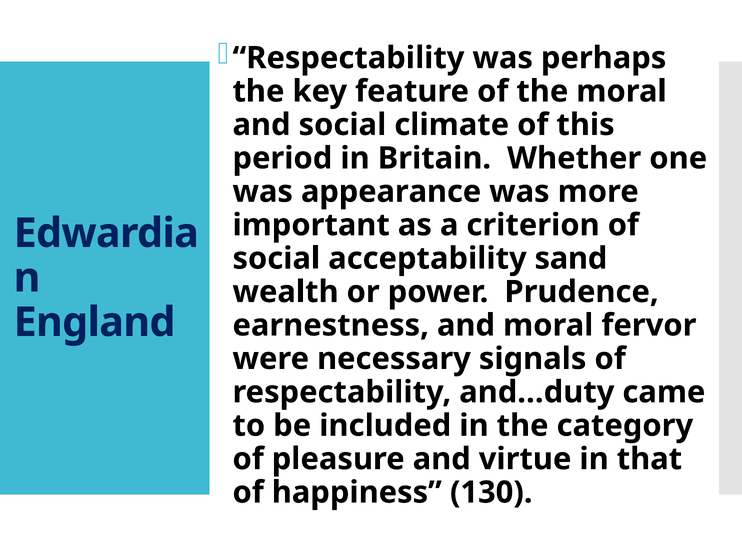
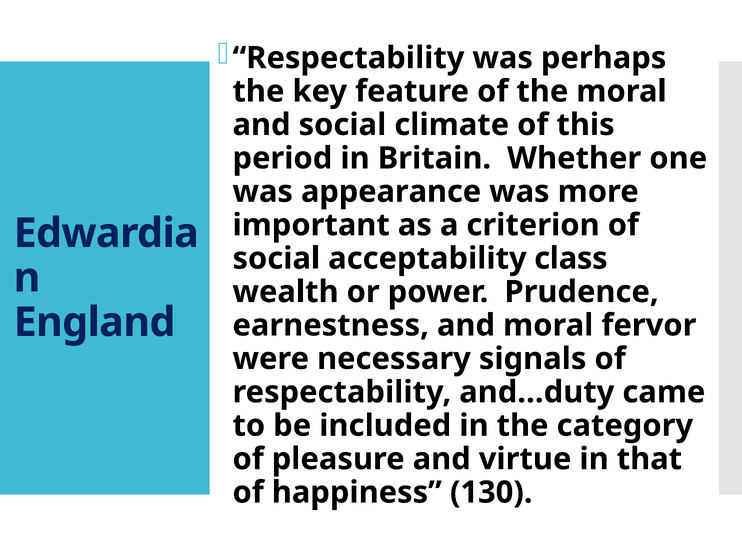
sand: sand -> class
